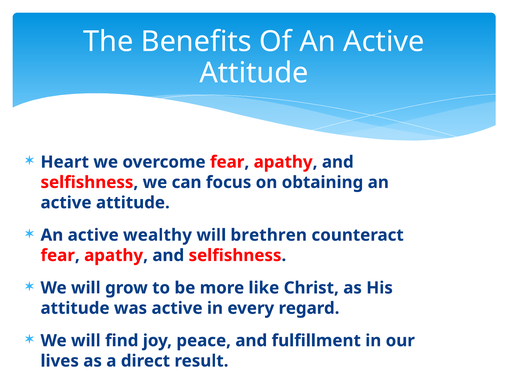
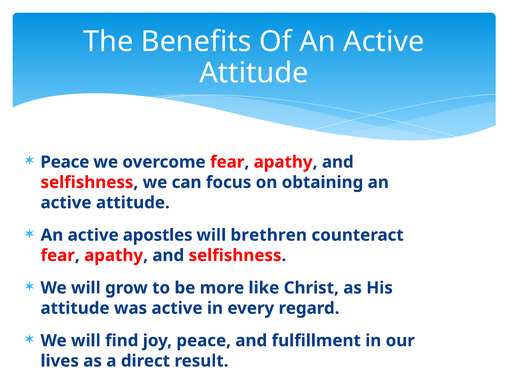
Heart at (65, 162): Heart -> Peace
wealthy: wealthy -> apostles
